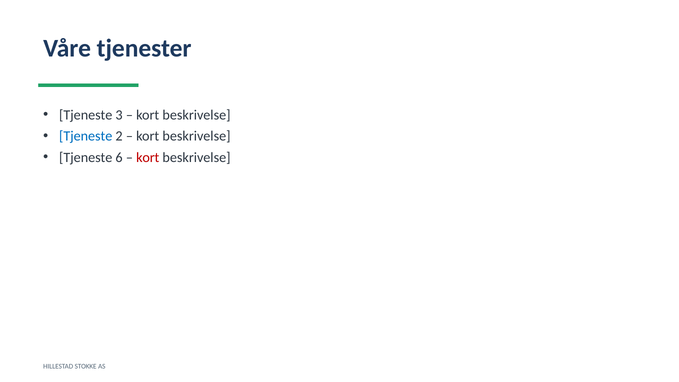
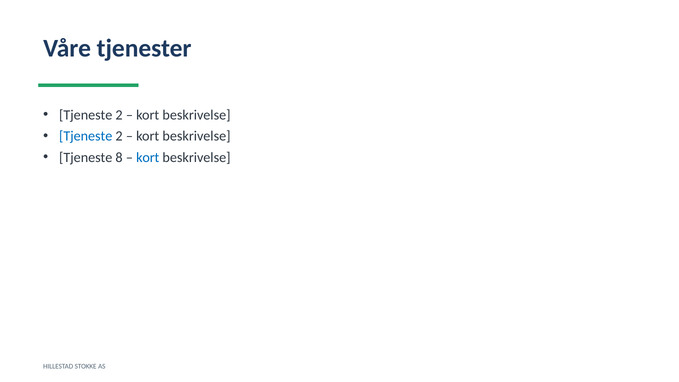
3 at (119, 115): 3 -> 2
6: 6 -> 8
kort at (148, 157) colour: red -> blue
